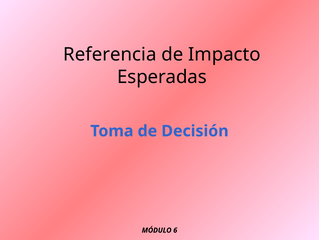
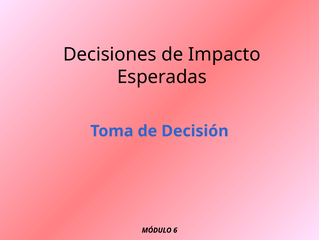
Referencia: Referencia -> Decisiones
